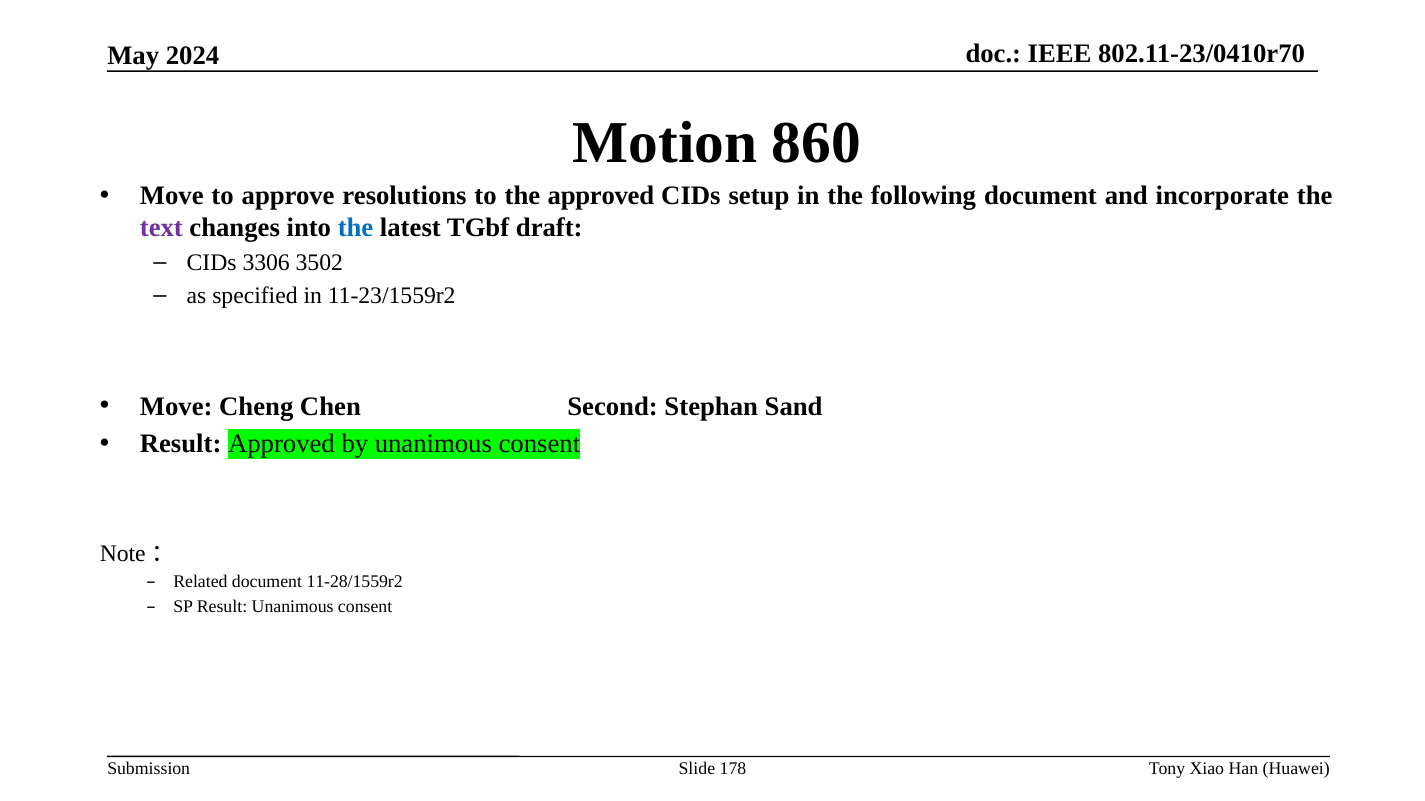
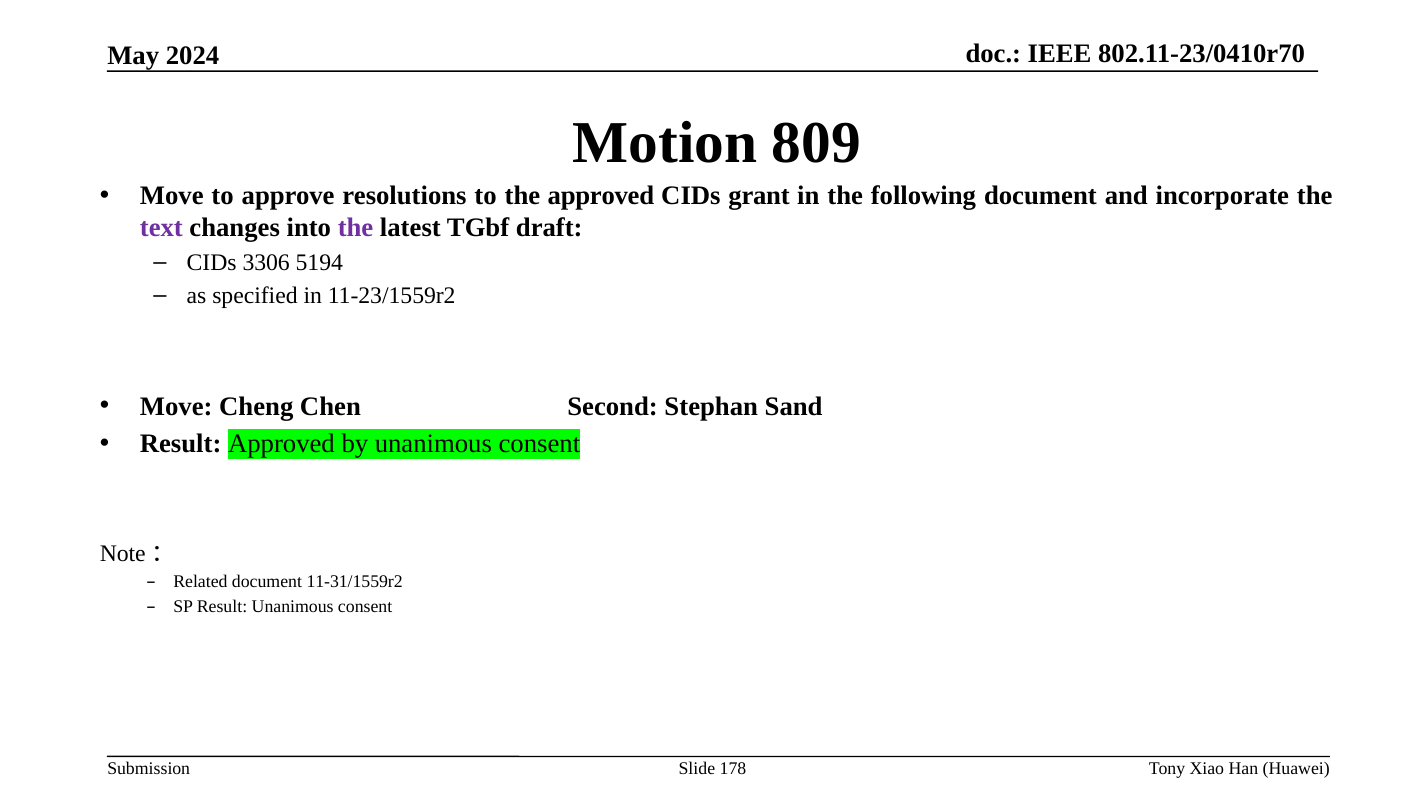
860: 860 -> 809
setup: setup -> grant
the at (356, 228) colour: blue -> purple
3502: 3502 -> 5194
11-28/1559r2: 11-28/1559r2 -> 11-31/1559r2
